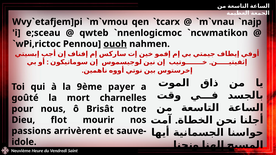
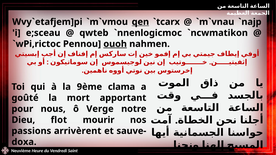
qen underline: none -> present
payer: payer -> clama
charnelles: charnelles -> apportant
Brisât: Brisât -> Verge
idole: idole -> doxa
